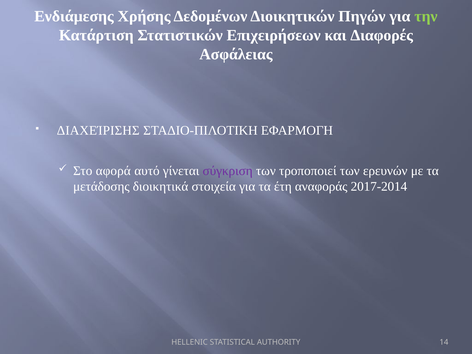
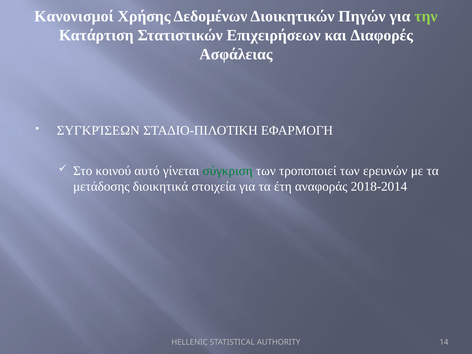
Ενδιάμεσης: Ενδιάμεσης -> Κανονισμοί
ΔΙΑΧΕΊΡΙΣΗΣ: ΔΙΑΧΕΊΡΙΣΗΣ -> ΣΥΓΚΡΊΣΕΩΝ
αφορά: αφορά -> κοινού
σύγκριση colour: purple -> green
2017-2014: 2017-2014 -> 2018-2014
